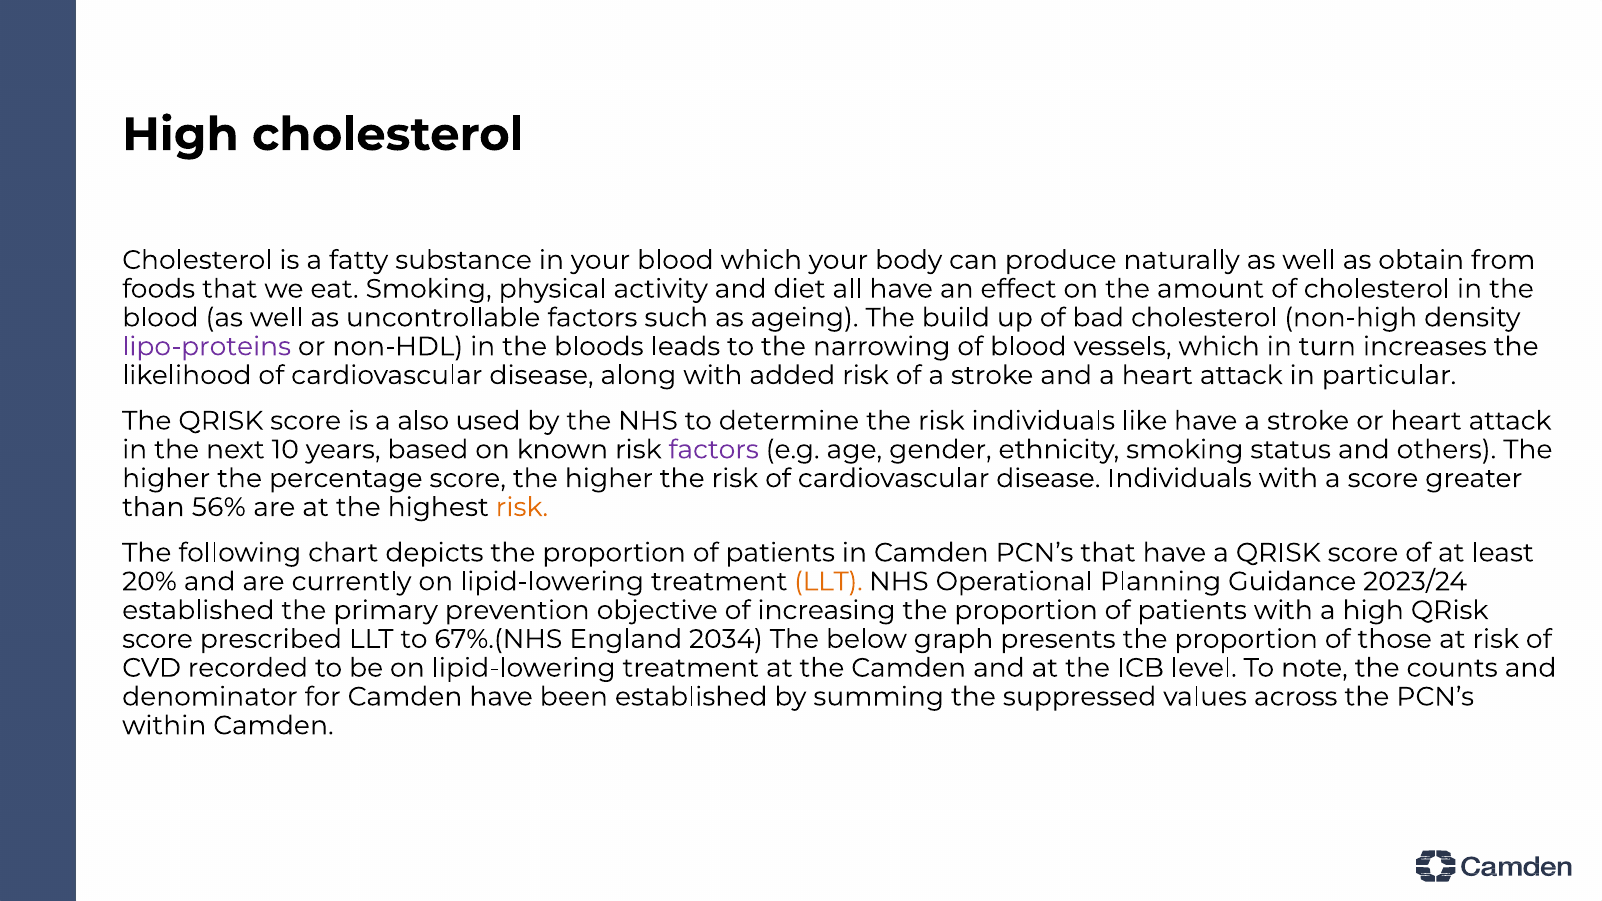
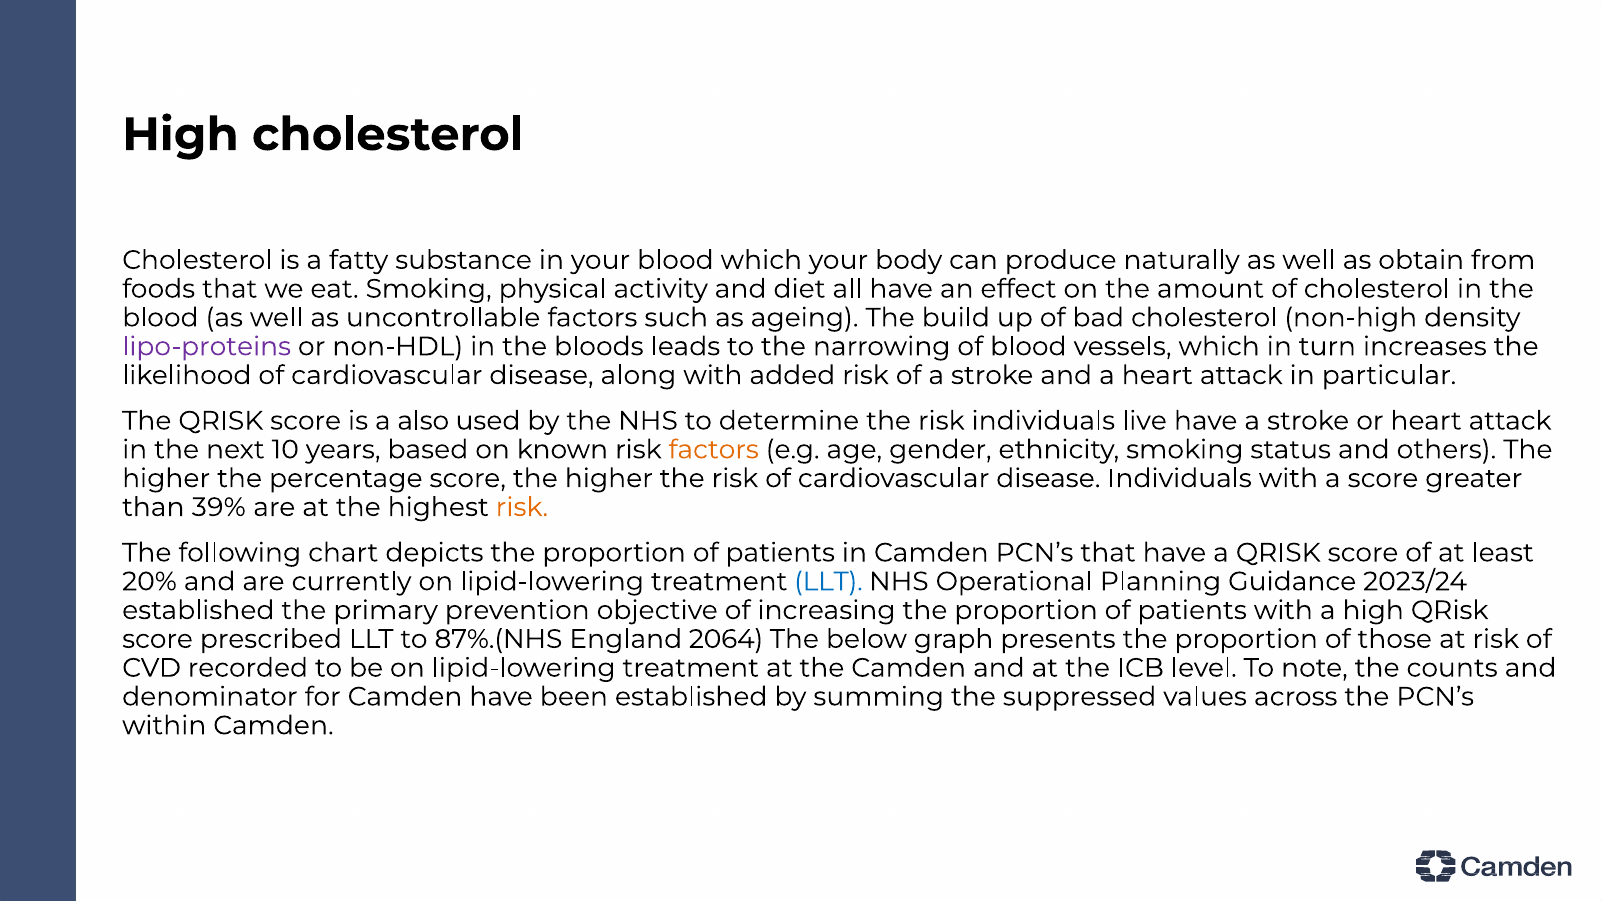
like: like -> live
factors at (714, 450) colour: purple -> orange
56%: 56% -> 39%
LLT at (828, 582) colour: orange -> blue
67%.(NHS: 67%.(NHS -> 87%.(NHS
2034: 2034 -> 2064
